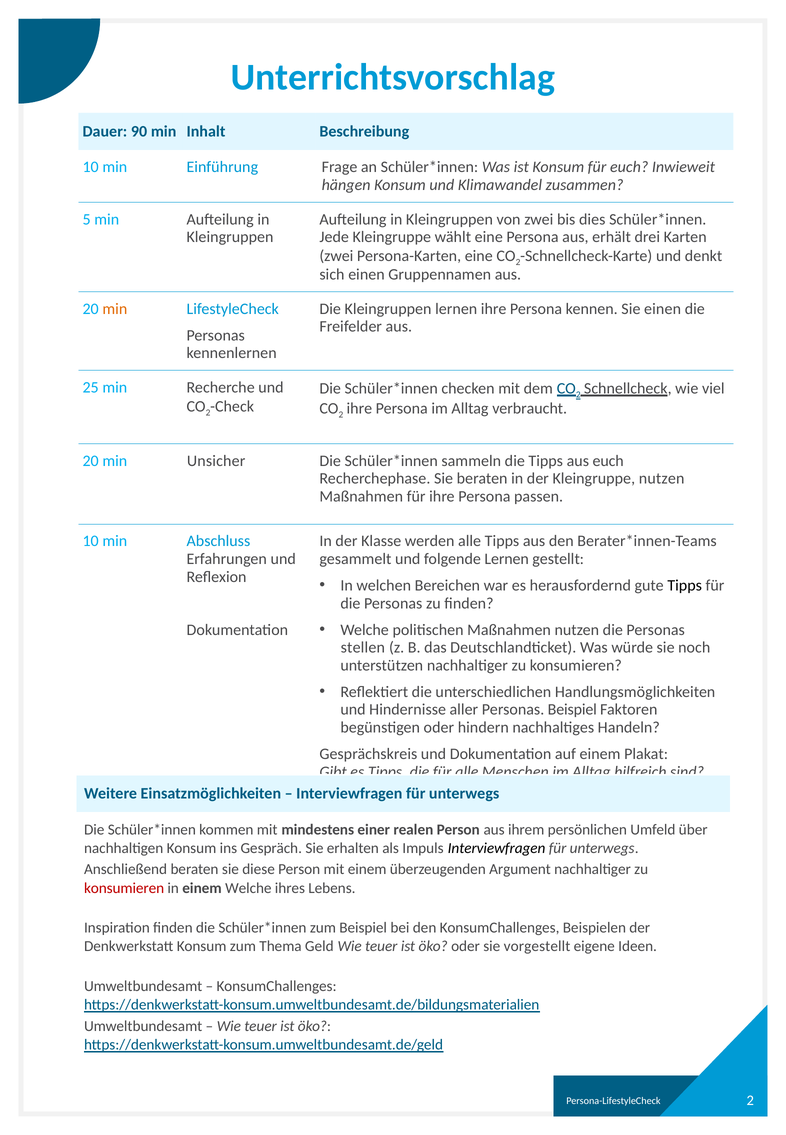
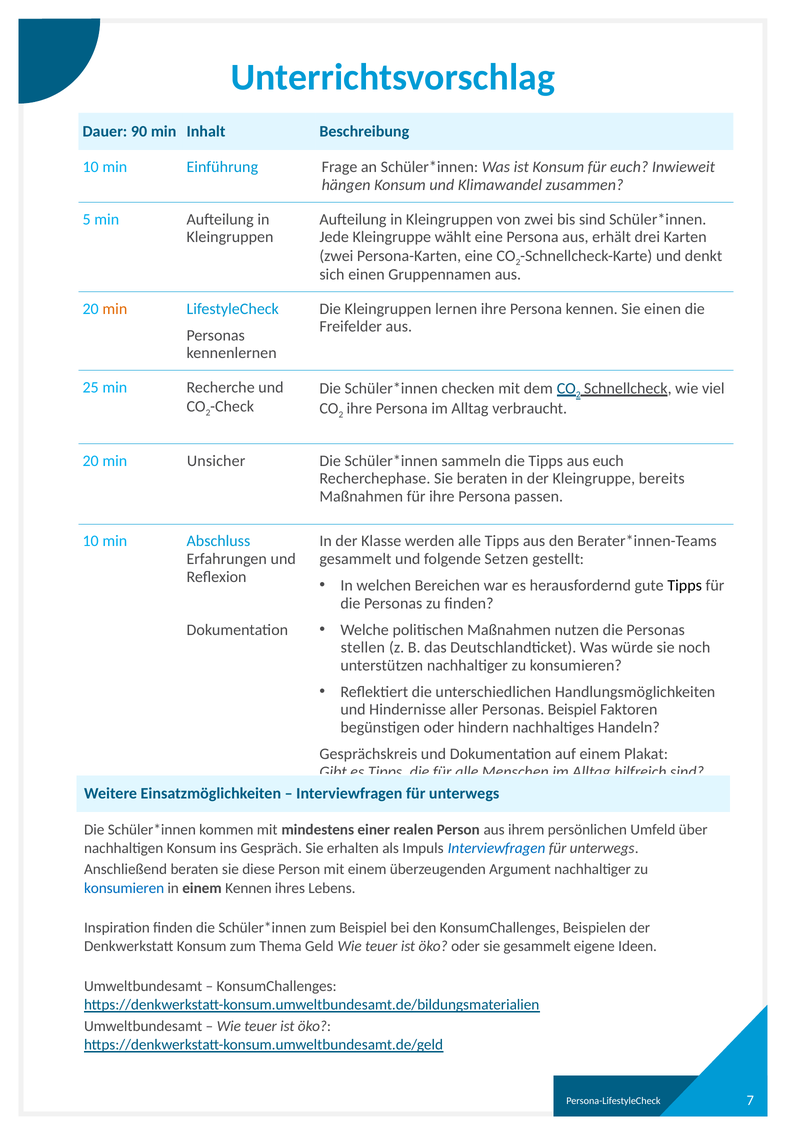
bis dies: dies -> sind
Kleingruppe nutzen: nutzen -> bereits
folgende Lernen: Lernen -> Setzen
Interviewfragen at (497, 848) colour: black -> blue
konsumieren at (124, 888) colour: red -> blue
einem Welche: Welche -> Kennen
sie vorgestellt: vorgestellt -> gesammelt
Persona-LifestyleCheck 2: 2 -> 7
